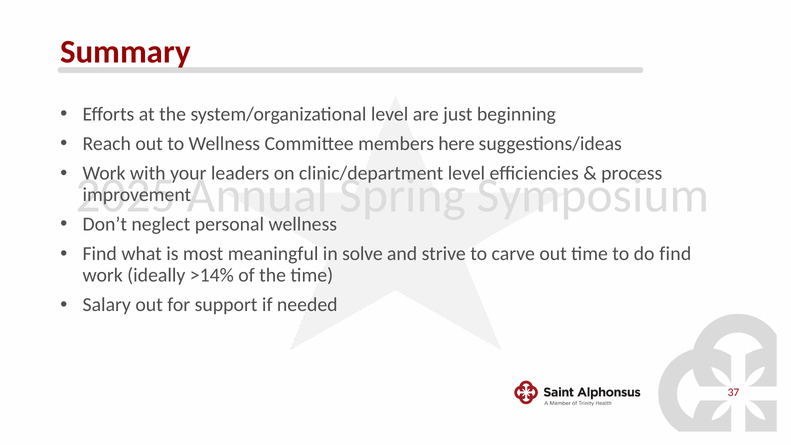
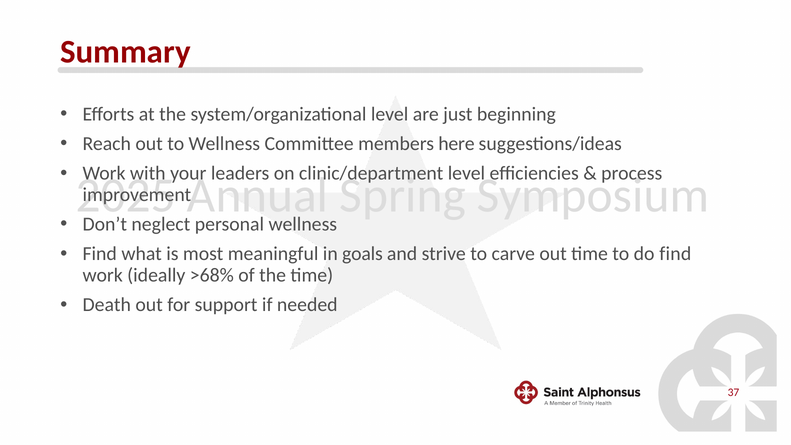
solve: solve -> goals
>14%: >14% -> >68%
Salary: Salary -> Death
